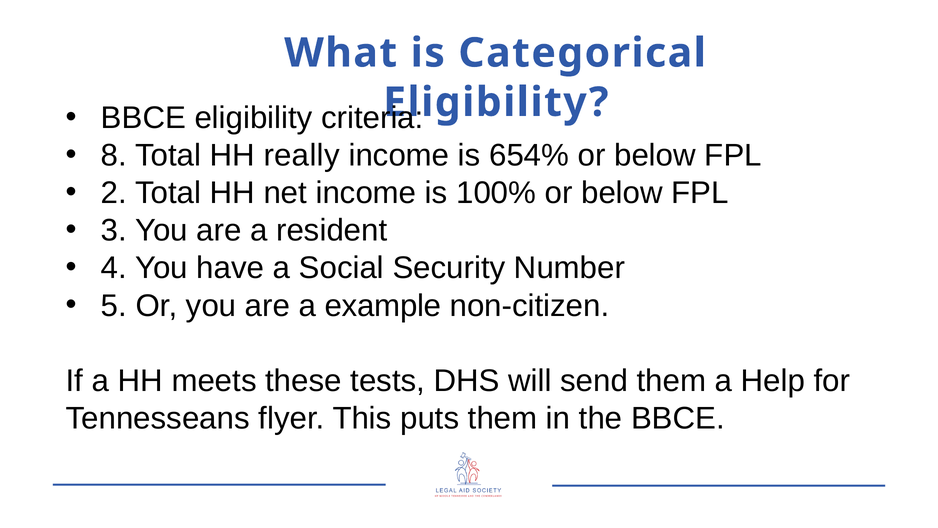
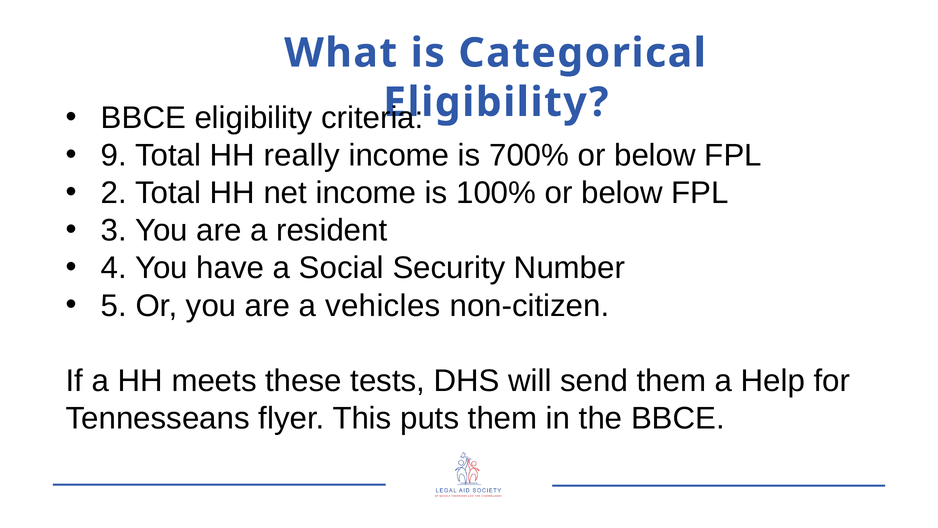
8: 8 -> 9
654%: 654% -> 700%
example: example -> vehicles
